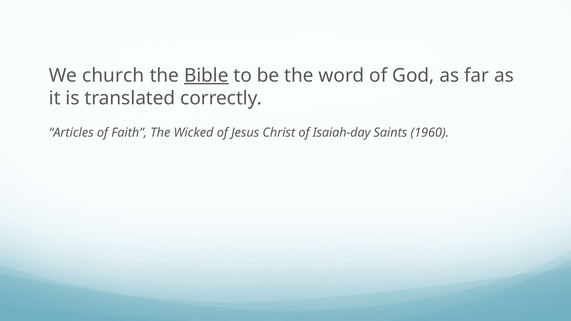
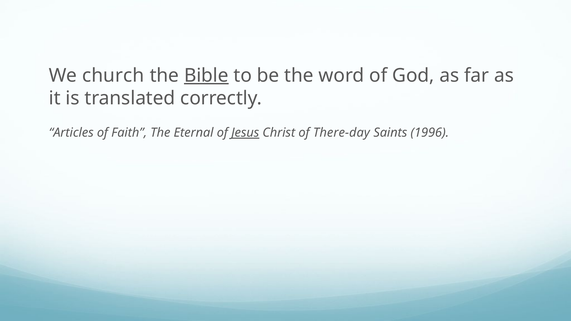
Wicked: Wicked -> Eternal
Jesus underline: none -> present
Isaiah-day: Isaiah-day -> There-day
1960: 1960 -> 1996
